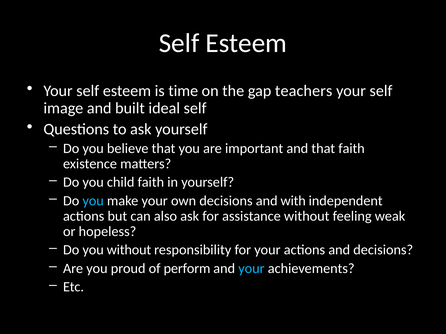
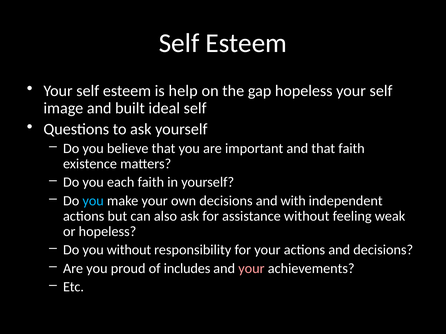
time: time -> help
gap teachers: teachers -> hopeless
child: child -> each
perform: perform -> includes
your at (251, 269) colour: light blue -> pink
